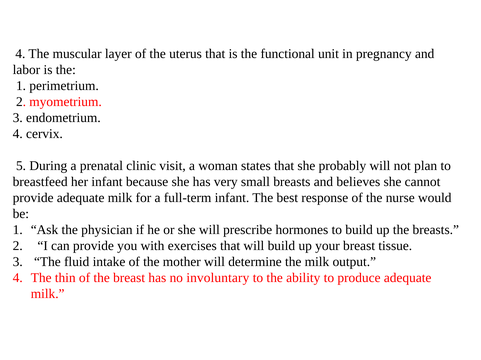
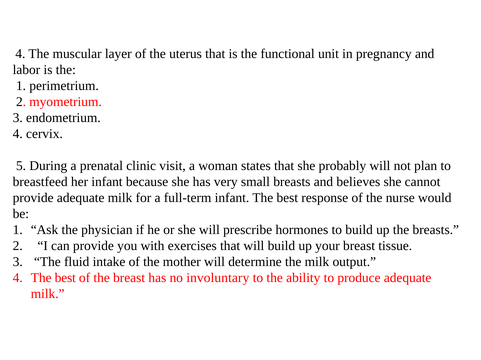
4 The thin: thin -> best
